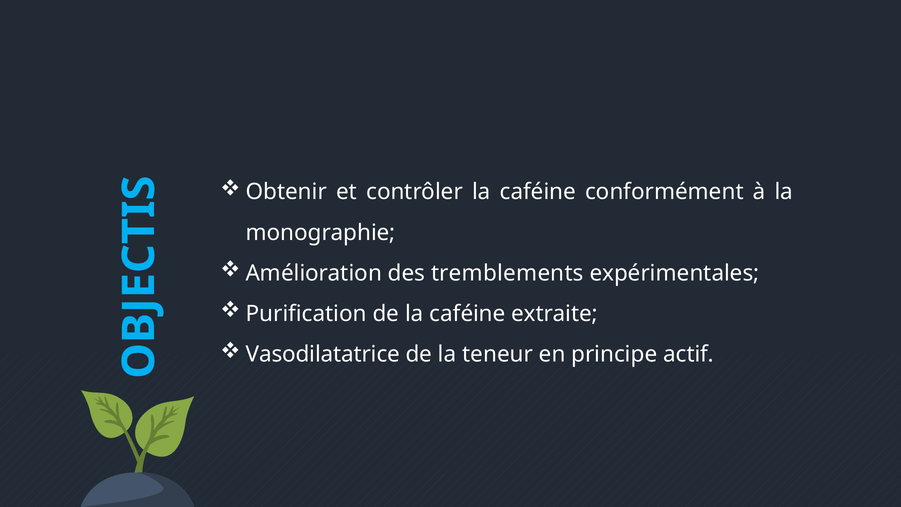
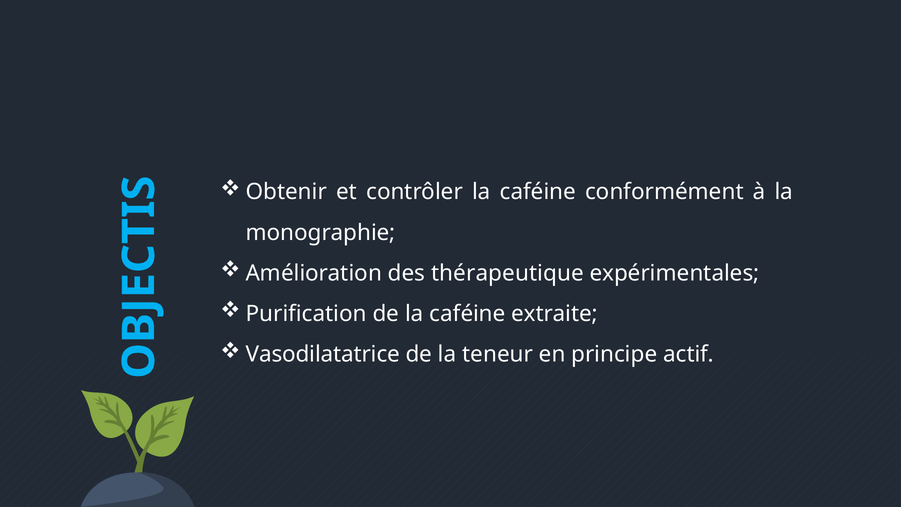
tremblements: tremblements -> thérapeutique
